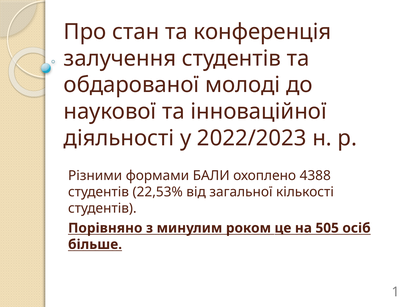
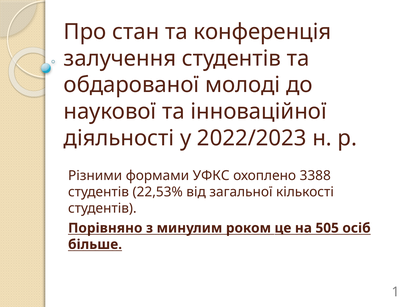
БАЛИ: БАЛИ -> УФКС
4388: 4388 -> 3388
